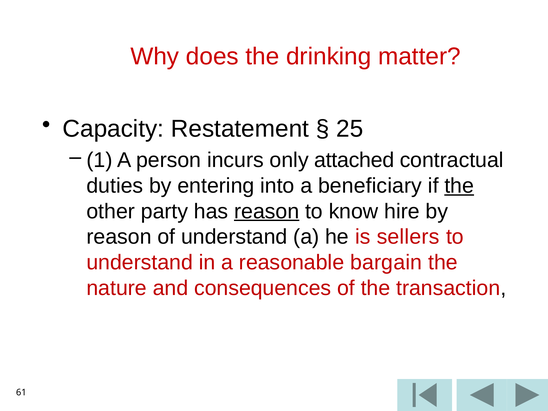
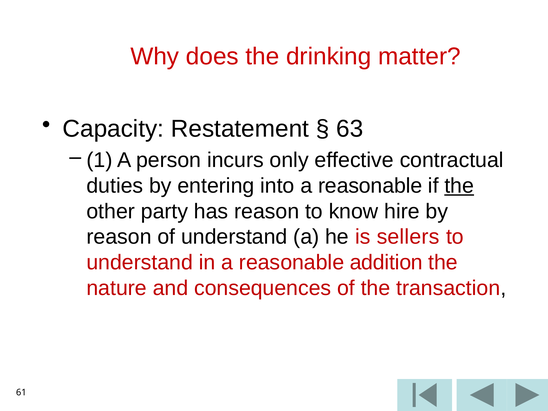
25: 25 -> 63
attached: attached -> effective
into a beneficiary: beneficiary -> reasonable
reason at (267, 211) underline: present -> none
bargain: bargain -> addition
